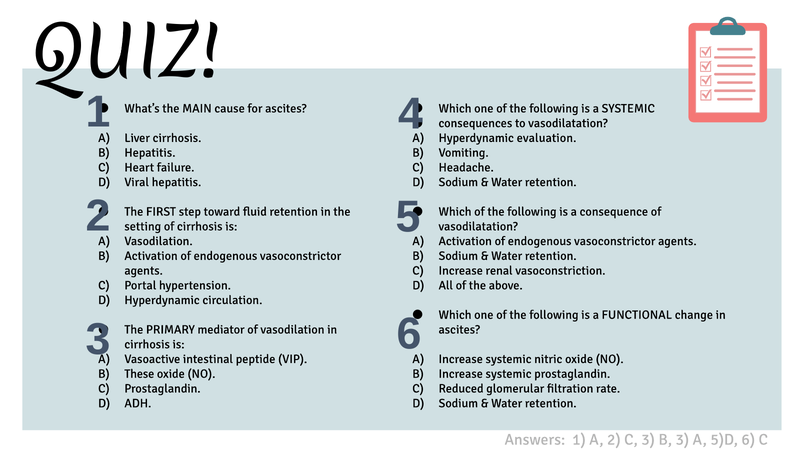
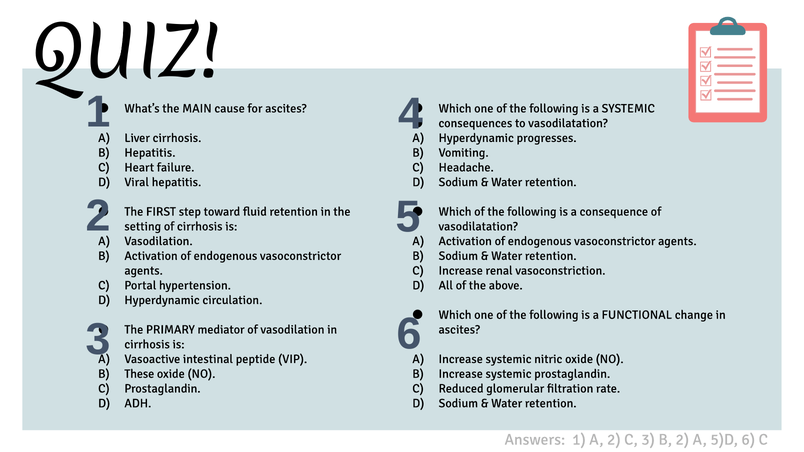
evaluation: evaluation -> progresses
B 3: 3 -> 2
